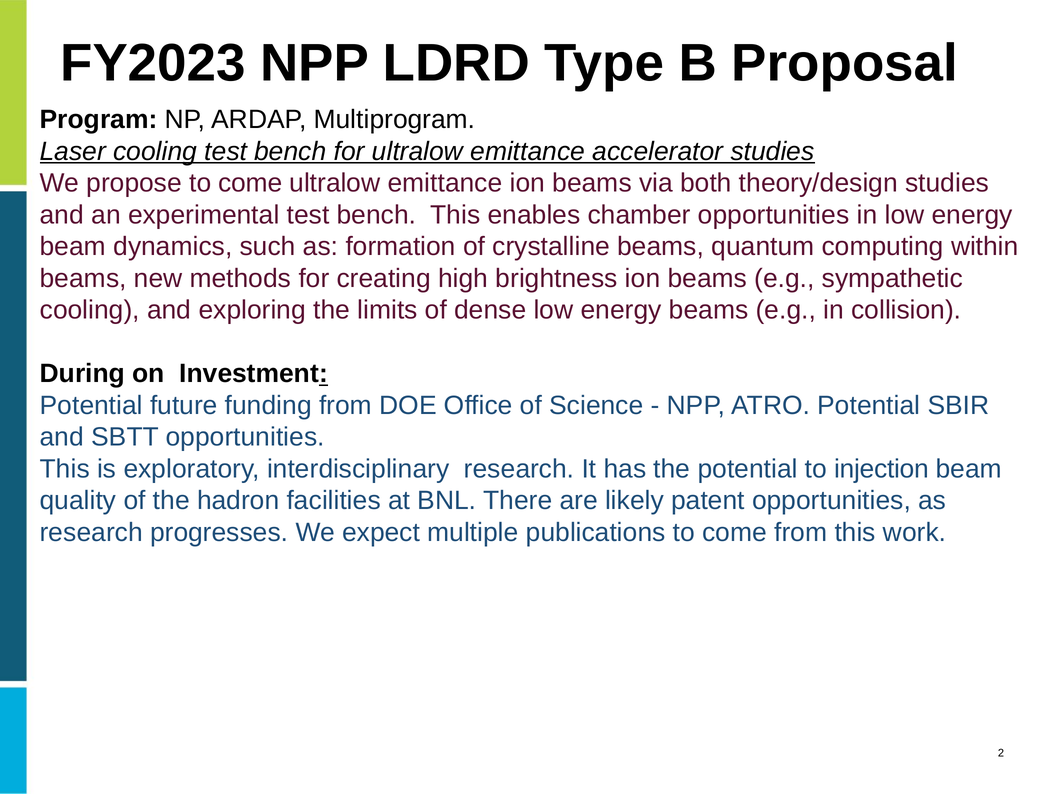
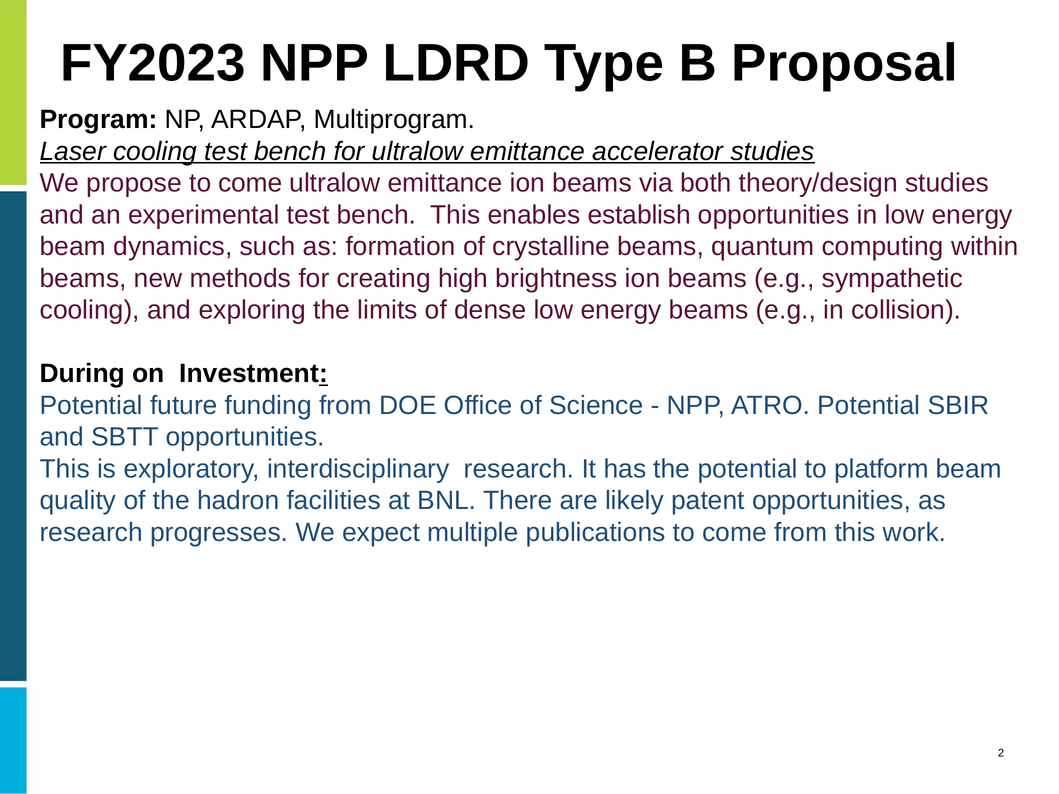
chamber: chamber -> establish
injection: injection -> platform
